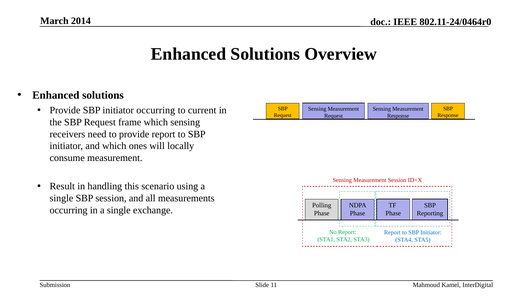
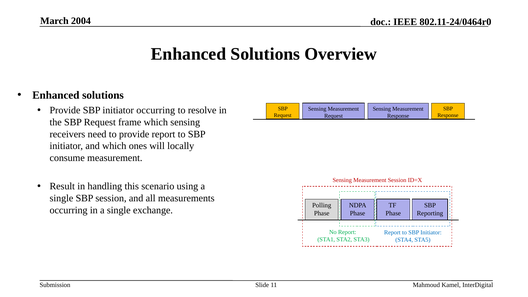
2014: 2014 -> 2004
current: current -> resolve
